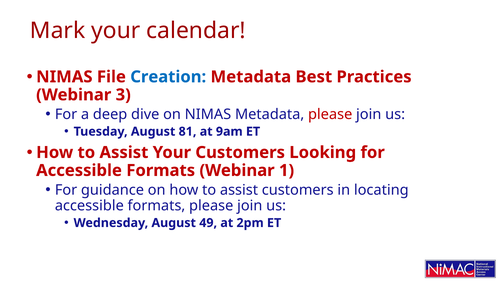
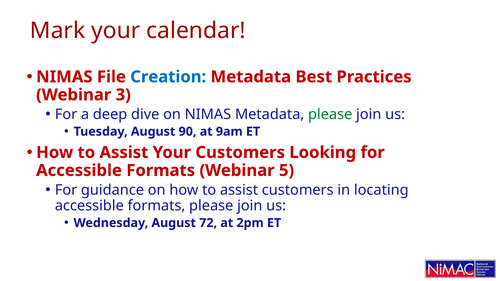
please at (330, 114) colour: red -> green
81: 81 -> 90
1: 1 -> 5
49: 49 -> 72
